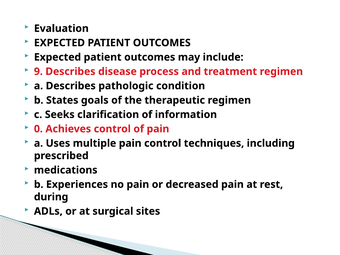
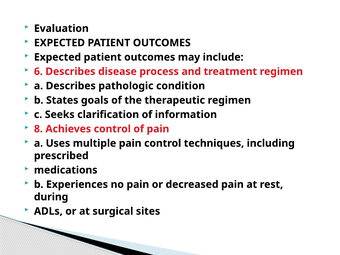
9: 9 -> 6
0: 0 -> 8
